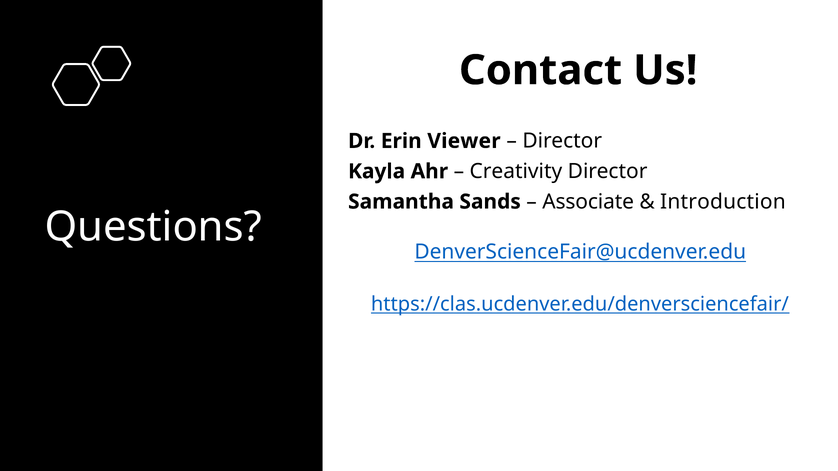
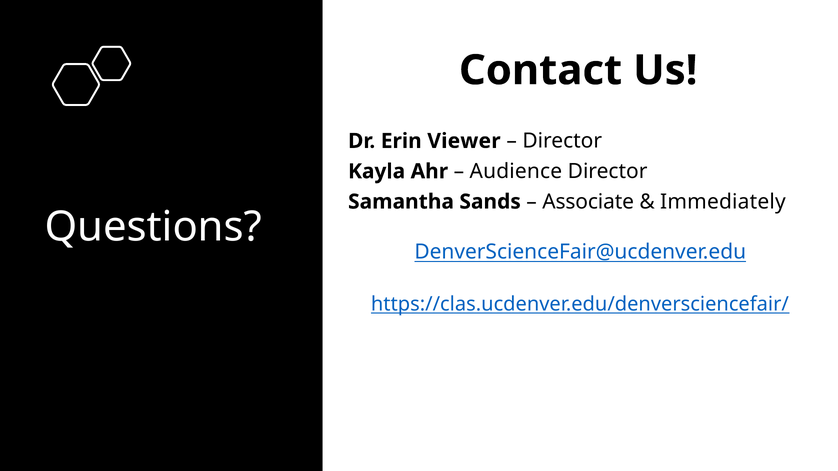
Creativity: Creativity -> Audience
Introduction: Introduction -> Immediately
